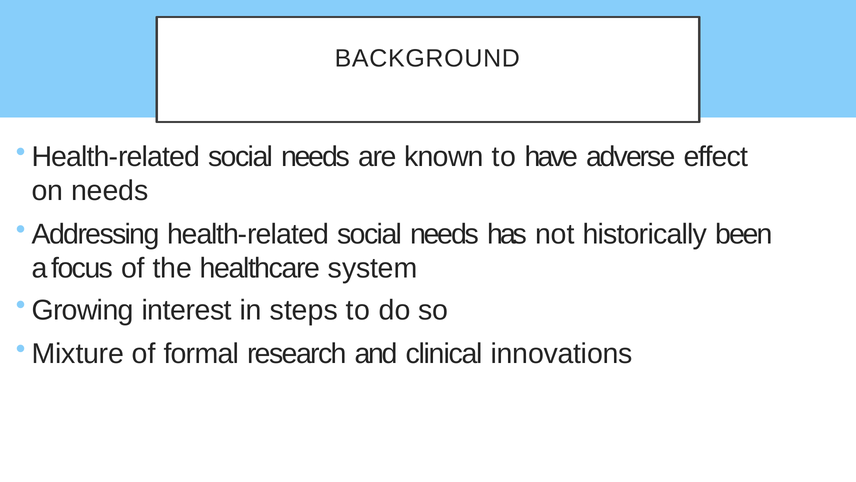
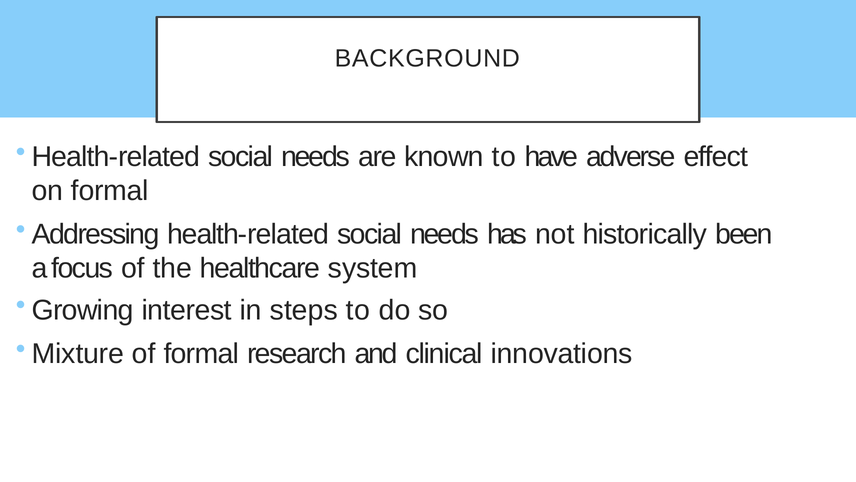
on needs: needs -> formal
